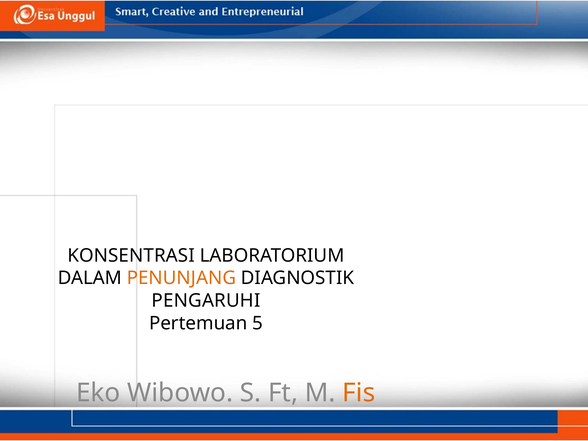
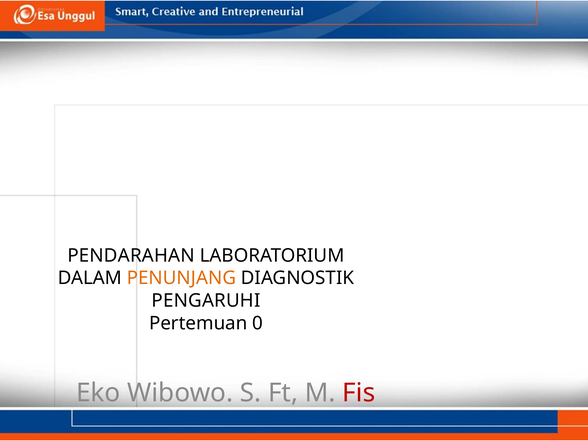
KONSENTRASI: KONSENTRASI -> PENDARAHAN
5: 5 -> 0
Fis colour: orange -> red
